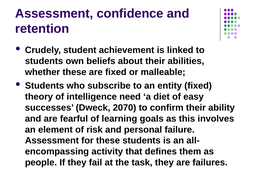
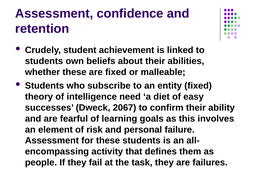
2070: 2070 -> 2067
